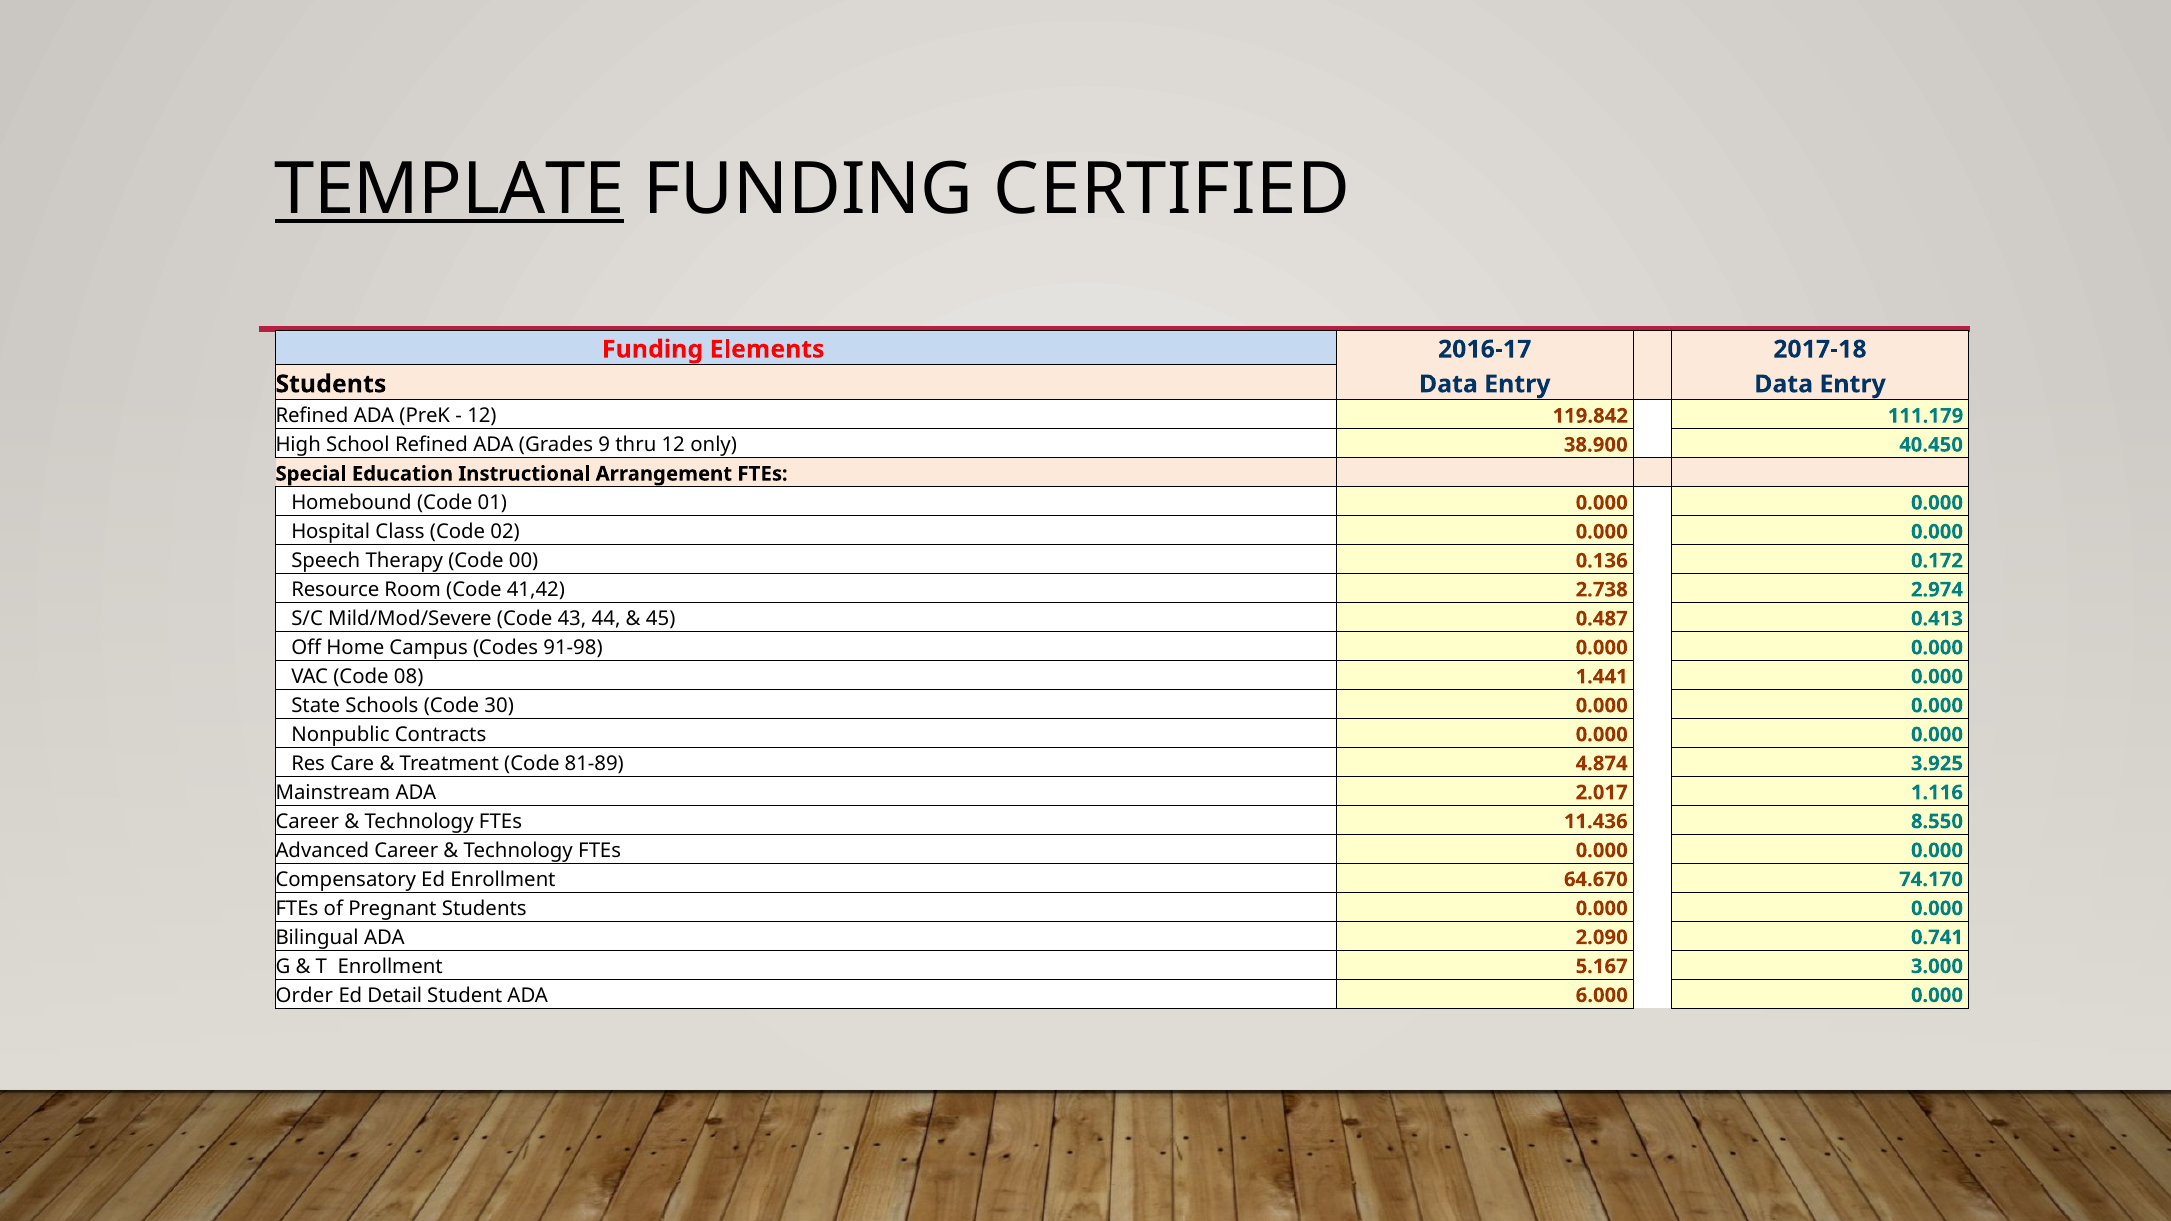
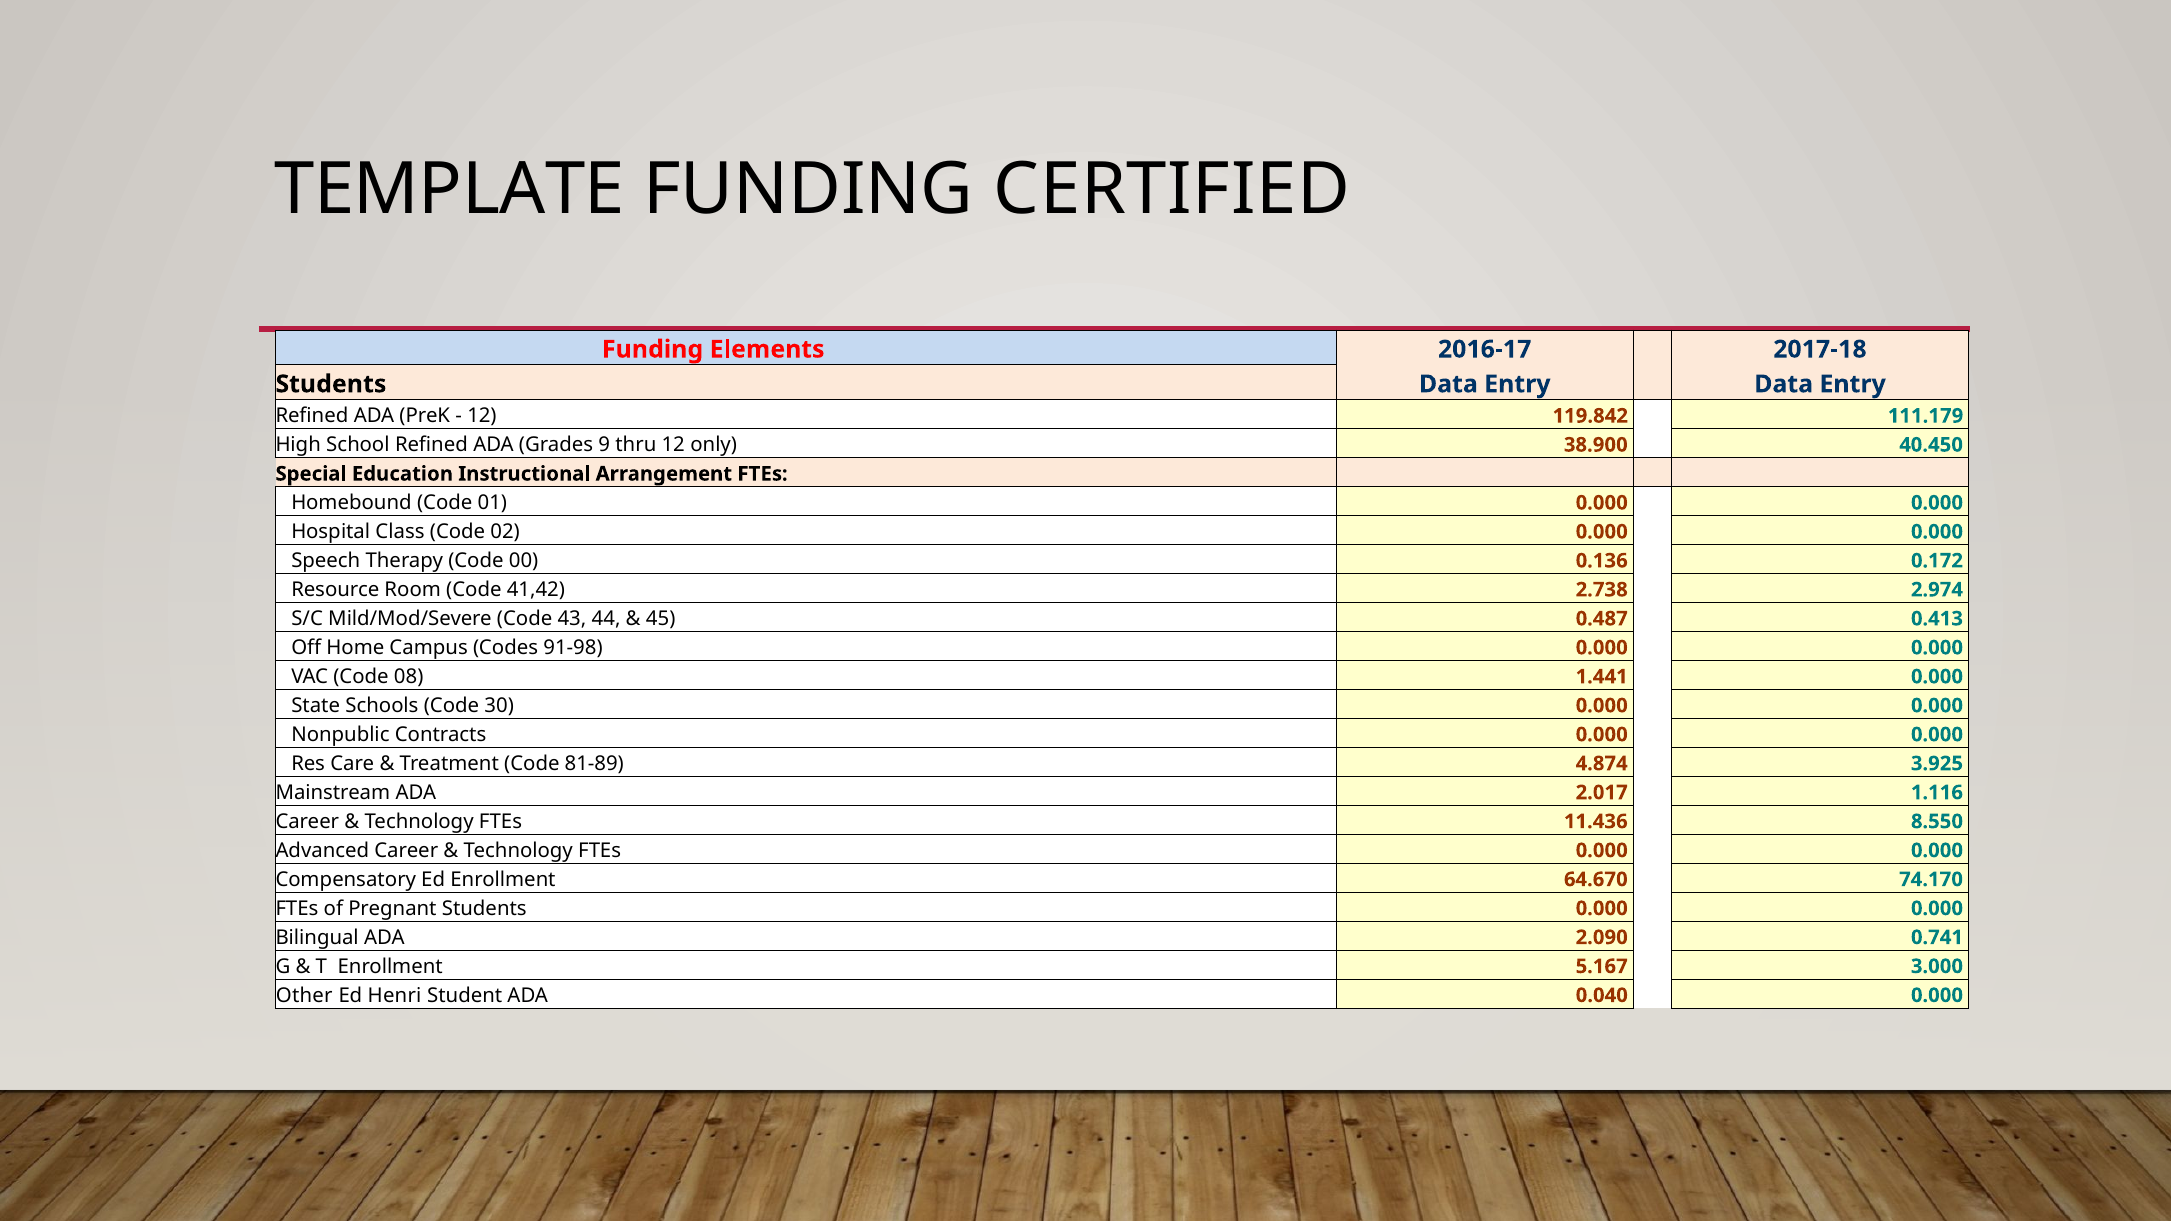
TEMPLATE underline: present -> none
Order: Order -> Other
Detail: Detail -> Henri
6.000: 6.000 -> 0.040
